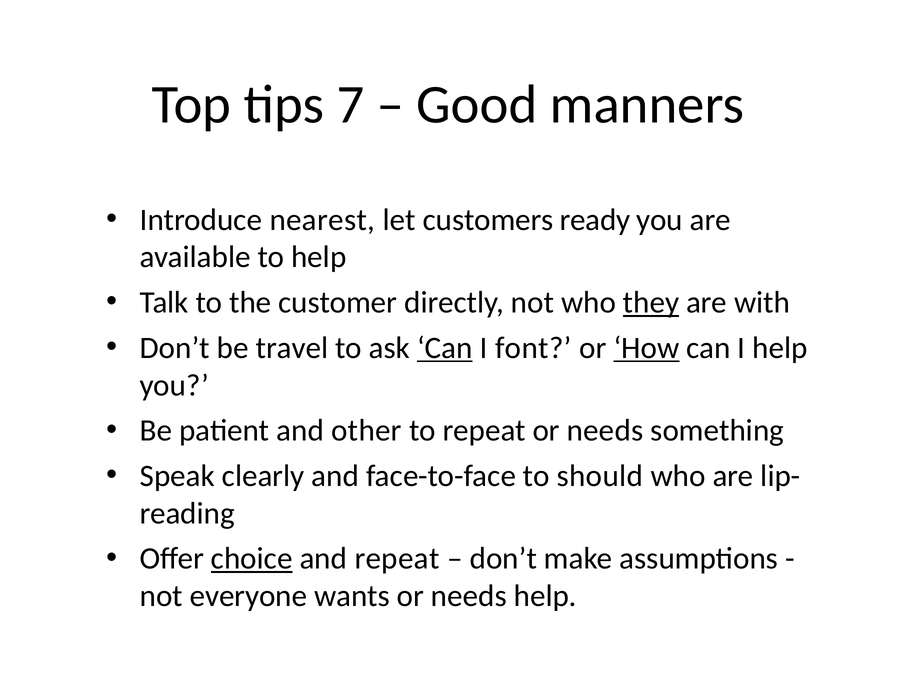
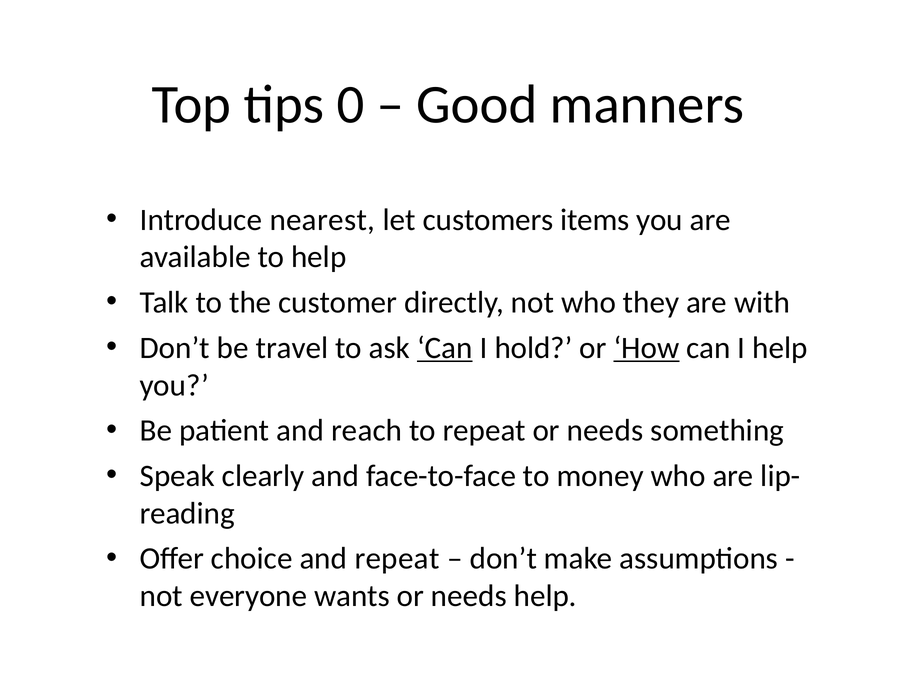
7: 7 -> 0
ready: ready -> items
they underline: present -> none
font: font -> hold
other: other -> reach
should: should -> money
choice underline: present -> none
